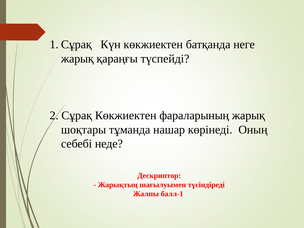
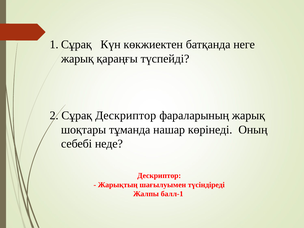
Сұрақ Көкжиектен: Көкжиектен -> Дескриптор
